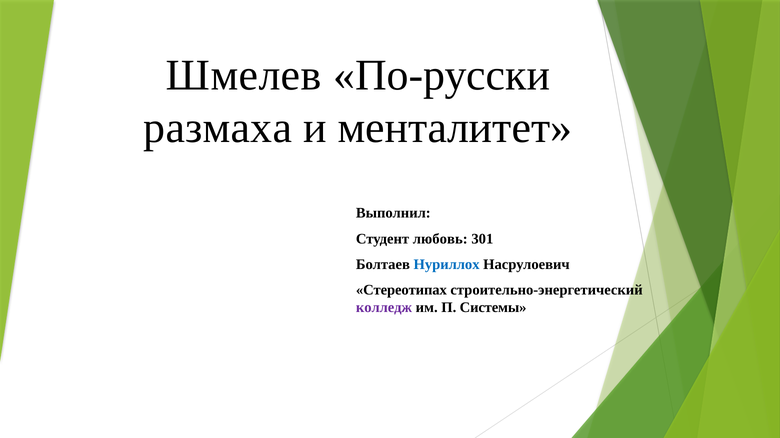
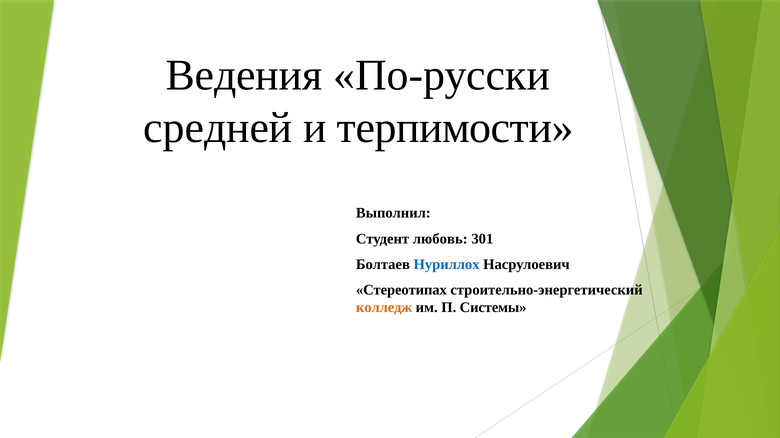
Шмелев: Шмелев -> Ведения
размаха: размаха -> средней
менталитет: менталитет -> терпимости
колледж colour: purple -> orange
